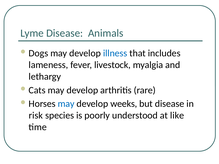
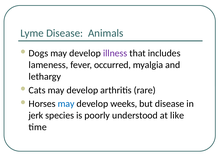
illness colour: blue -> purple
livestock: livestock -> occurred
risk: risk -> jerk
